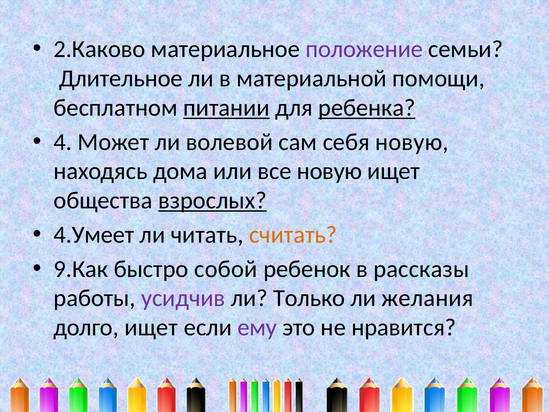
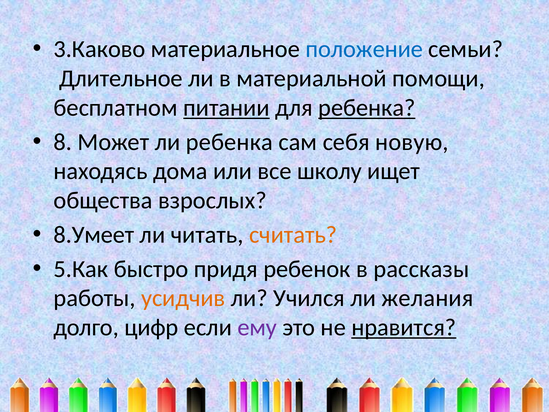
2.Каково: 2.Каково -> 3.Каково
положение colour: purple -> blue
4: 4 -> 8
ли волевой: волевой -> ребенка
все новую: новую -> школу
взрослых underline: present -> none
4.Умеет: 4.Умеет -> 8.Умеет
9.Как: 9.Как -> 5.Как
собой: собой -> придя
усидчив colour: purple -> orange
Только: Только -> Учился
долго ищет: ищет -> цифр
нравится underline: none -> present
